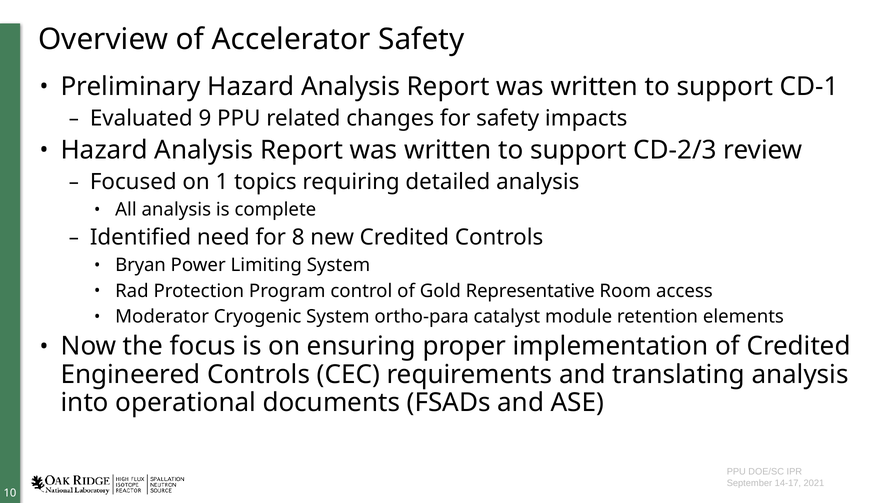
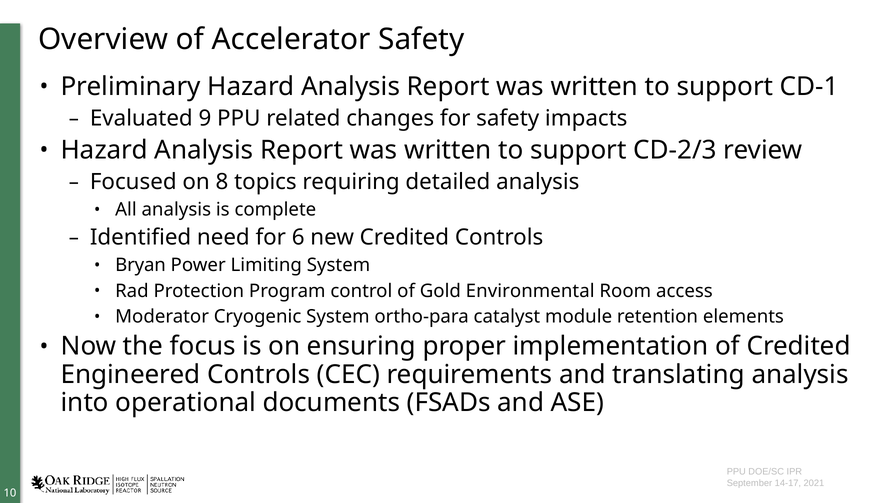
1: 1 -> 8
8: 8 -> 6
Representative: Representative -> Environmental
